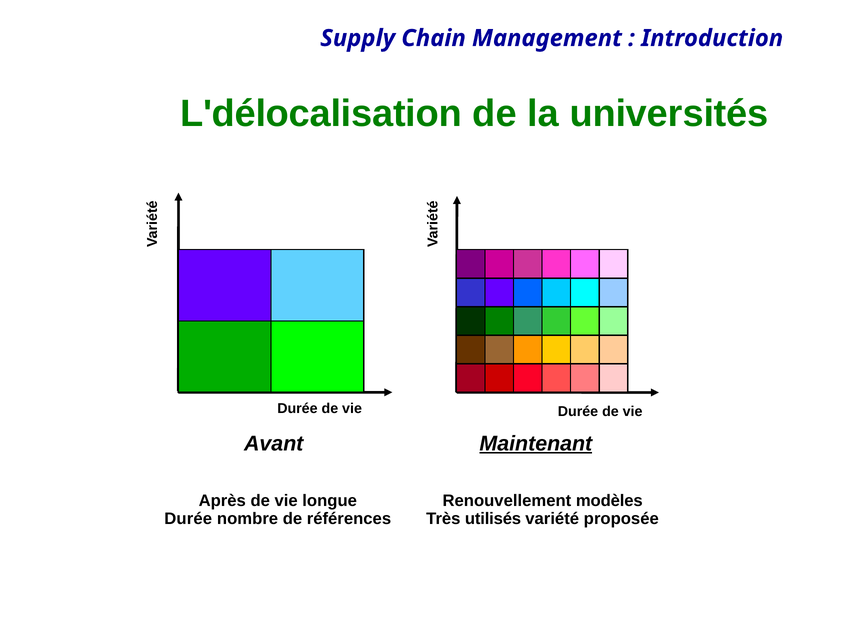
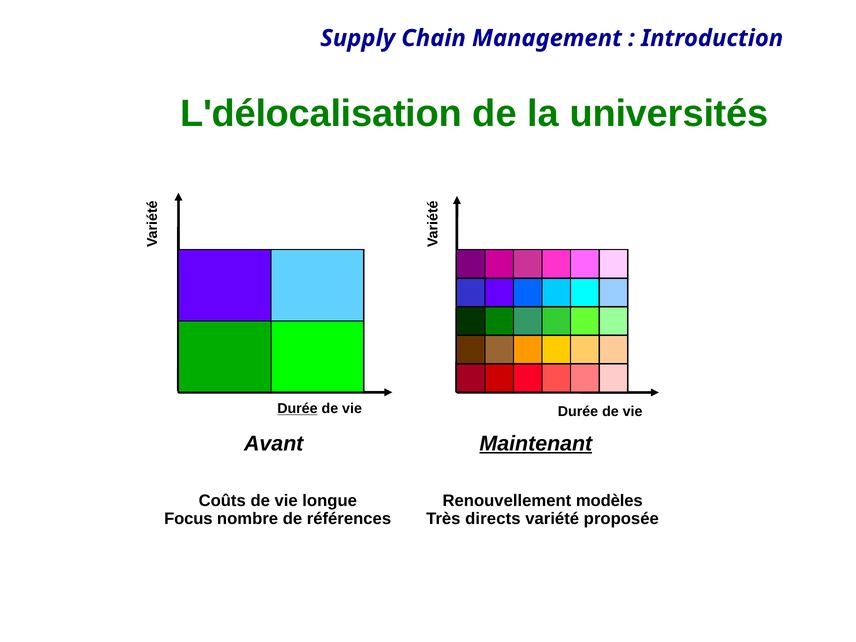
Durée at (297, 409) underline: none -> present
Après: Après -> Coûts
Durée at (188, 519): Durée -> Focus
utilisés: utilisés -> directs
